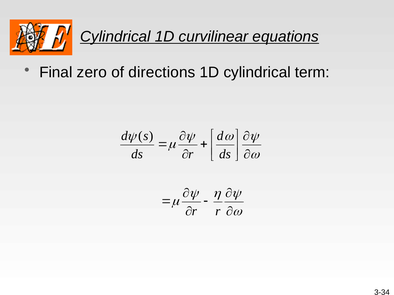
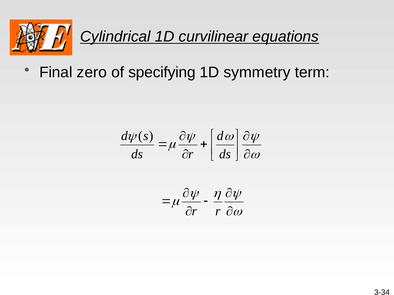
directions: directions -> specifying
1D cylindrical: cylindrical -> symmetry
